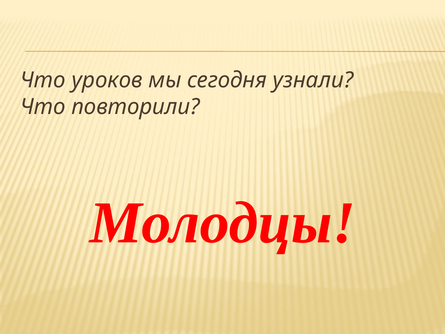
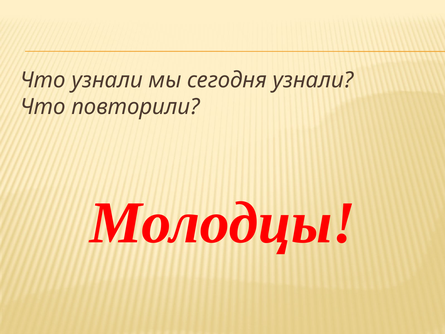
Что уроков: уроков -> узнали
